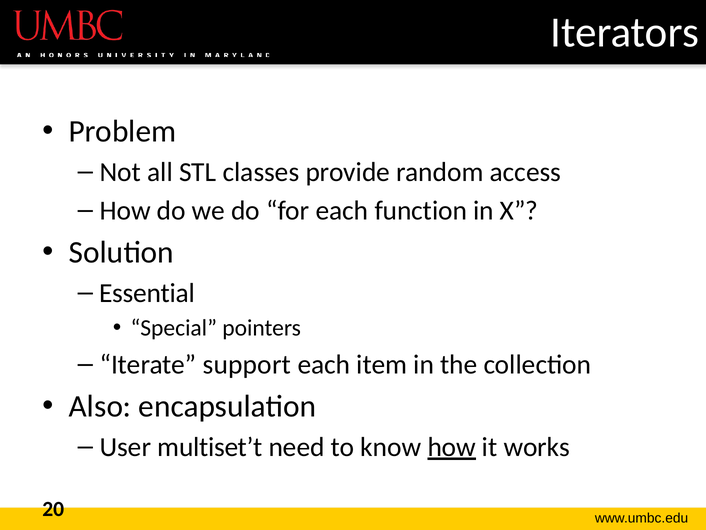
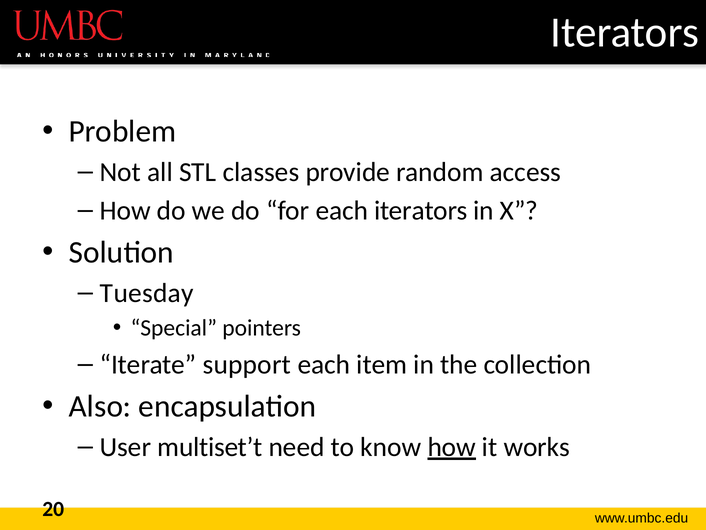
each function: function -> iterators
Essential: Essential -> Tuesday
